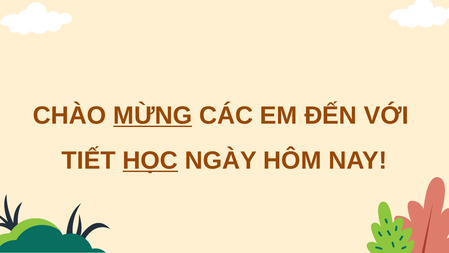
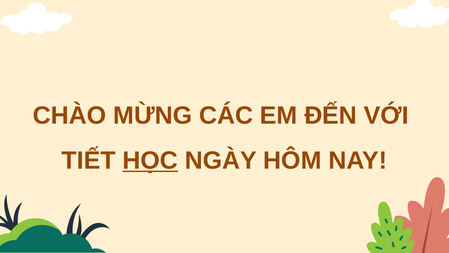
MỪNG underline: present -> none
